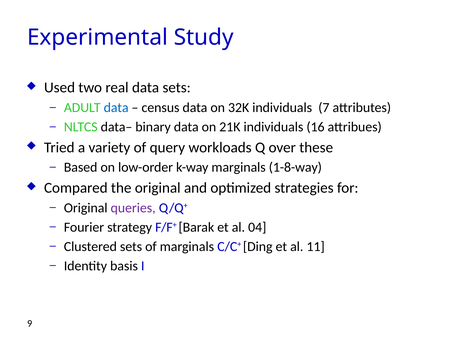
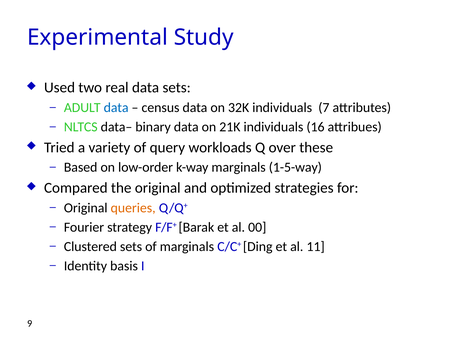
1-8-way: 1-8-way -> 1-5-way
queries colour: purple -> orange
04: 04 -> 00
